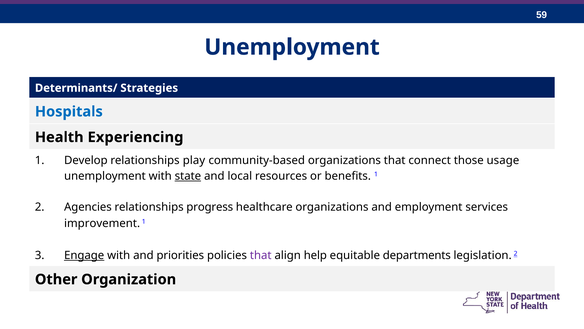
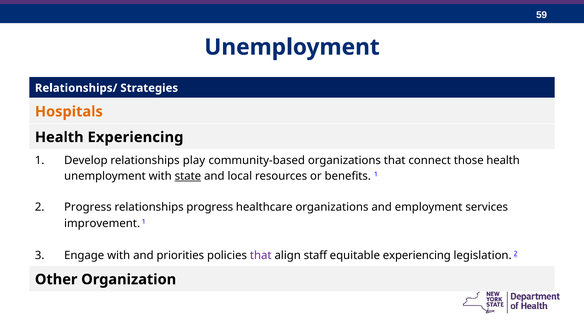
Determinants/: Determinants/ -> Relationships/
Hospitals colour: blue -> orange
those usage: usage -> health
2 Agencies: Agencies -> Progress
Engage underline: present -> none
help: help -> staff
equitable departments: departments -> experiencing
